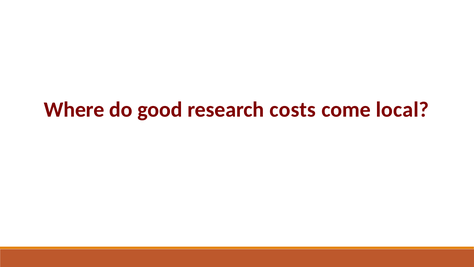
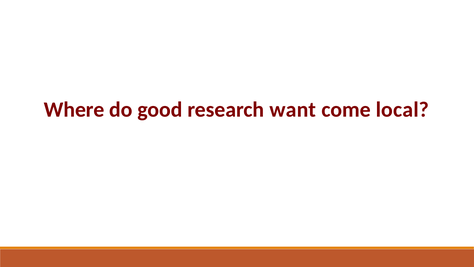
costs: costs -> want
